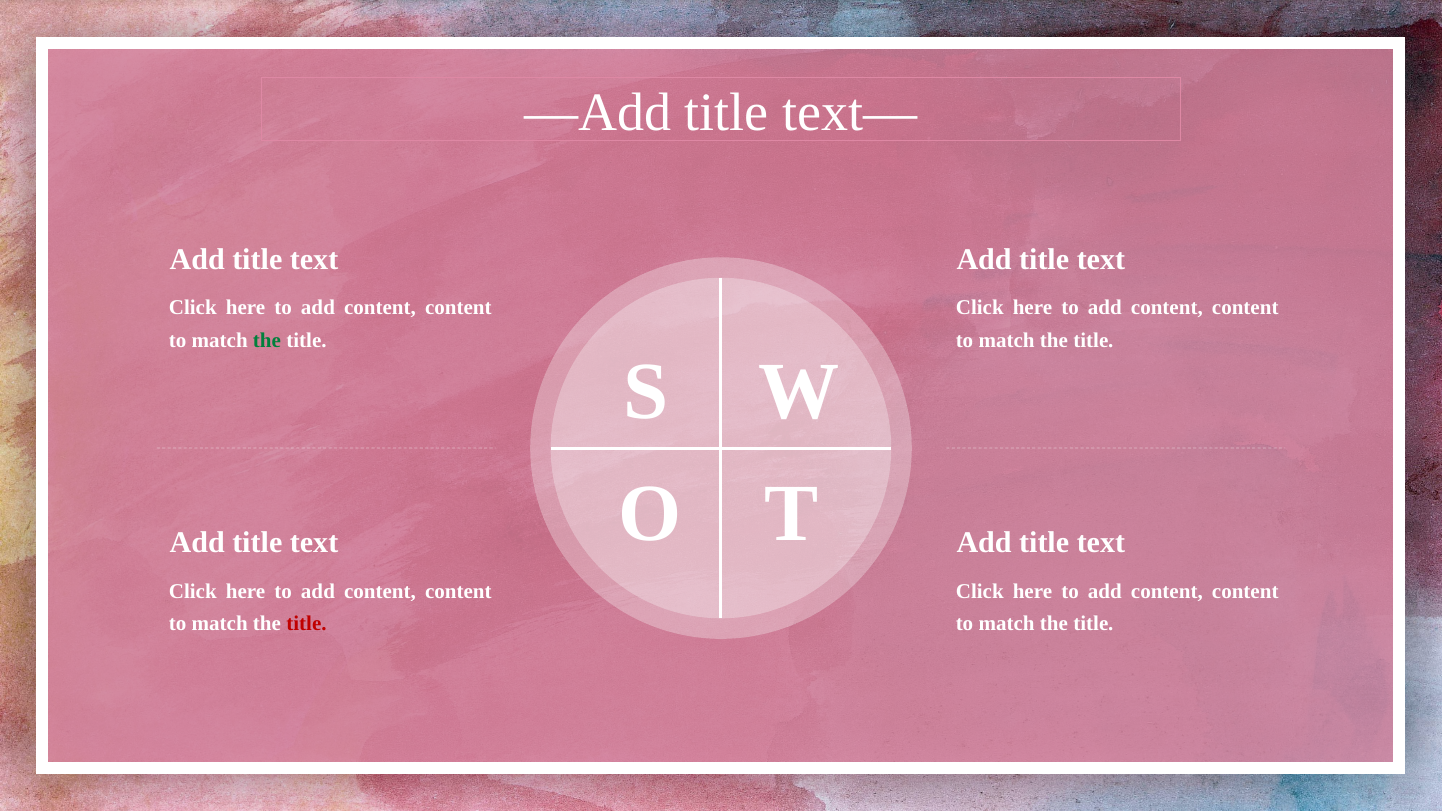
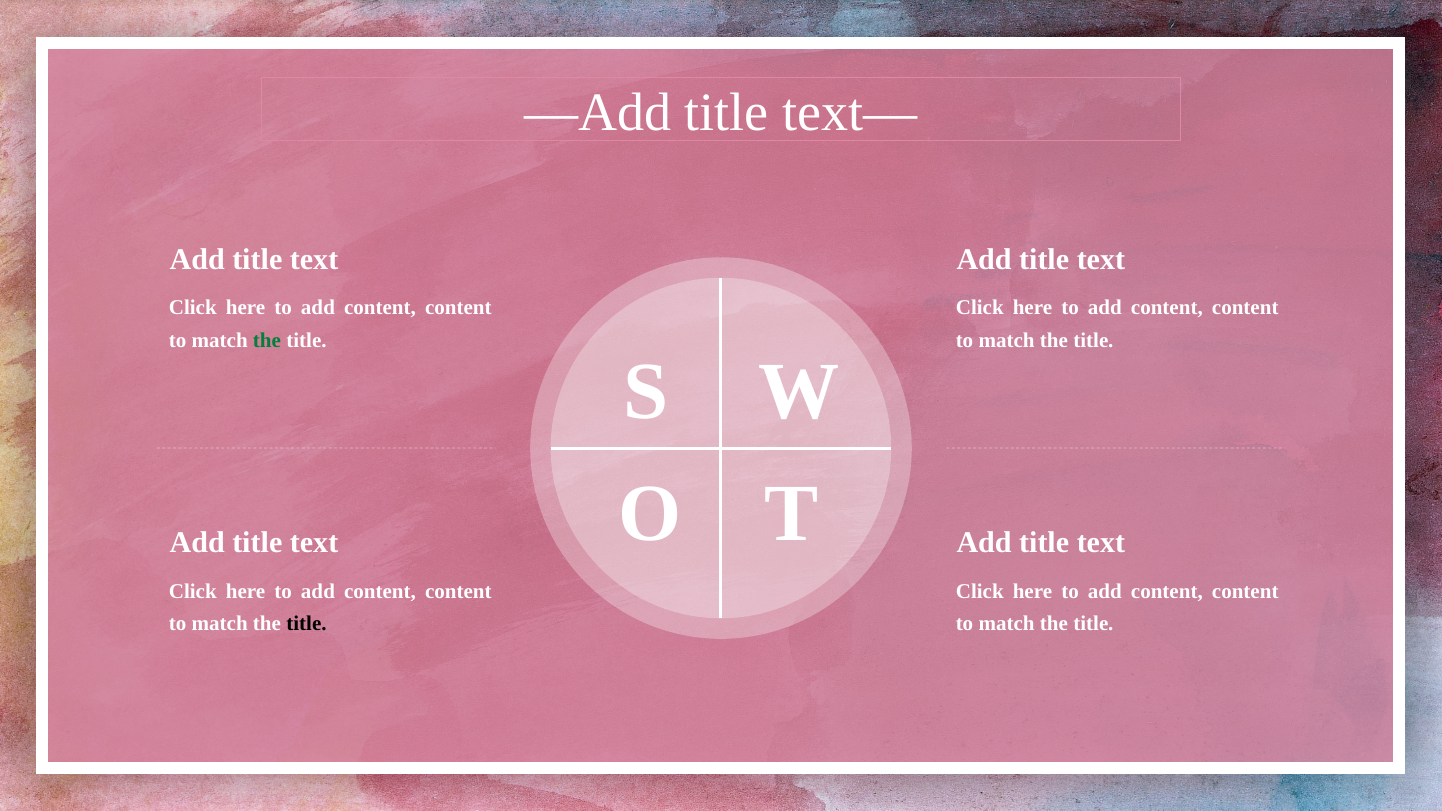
title at (306, 624) colour: red -> black
